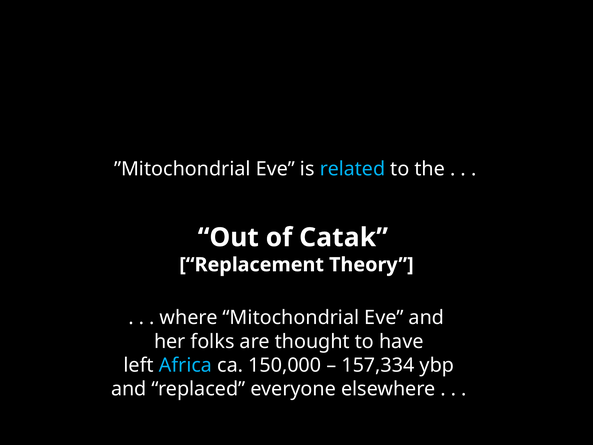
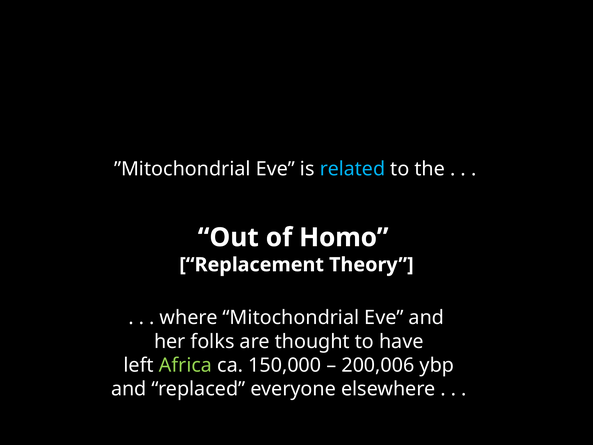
Catak: Catak -> Homo
Africa at (185, 365) colour: light blue -> light green
157,334: 157,334 -> 200,006
